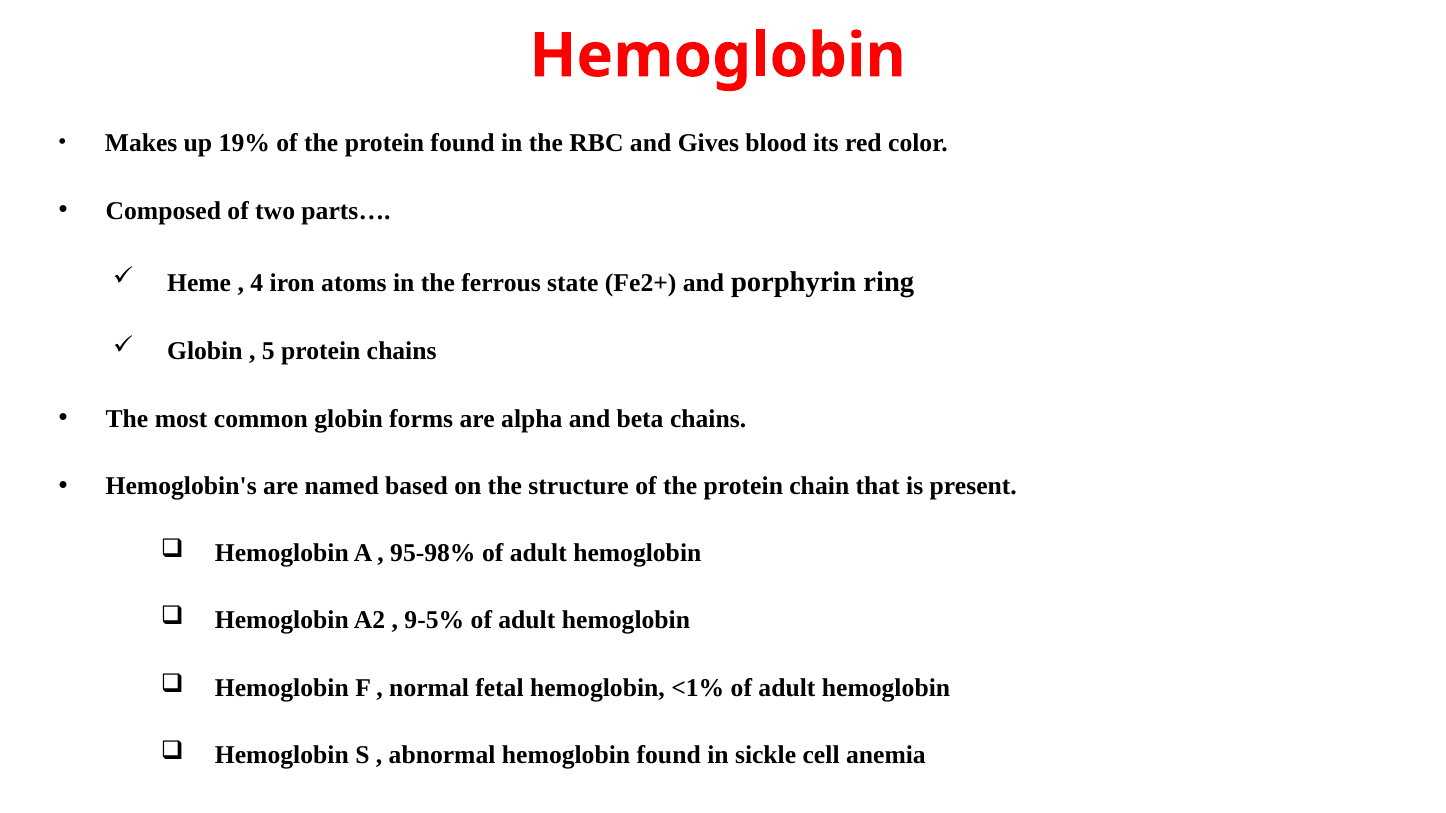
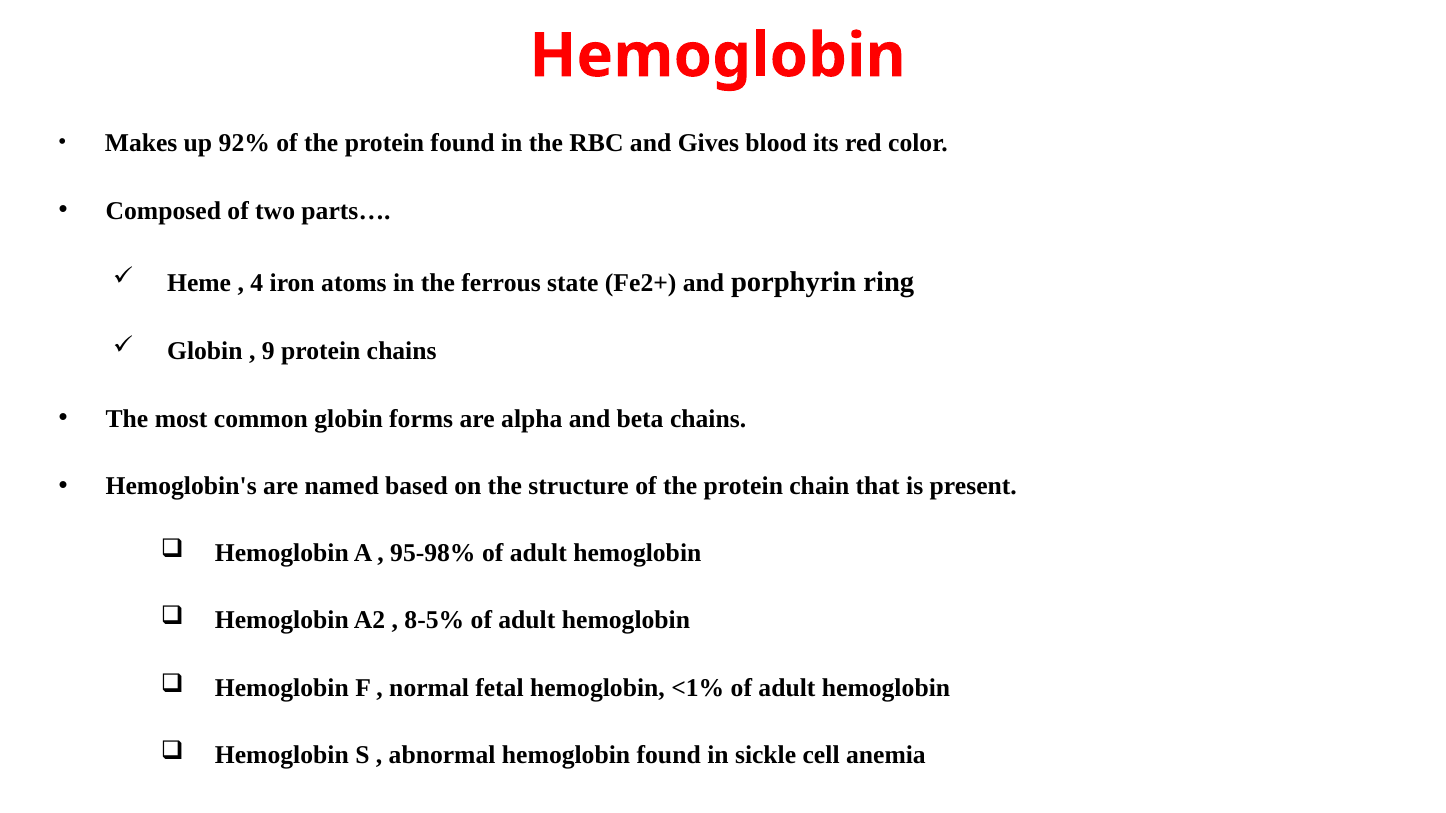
19%: 19% -> 92%
5: 5 -> 9
9-5%: 9-5% -> 8-5%
